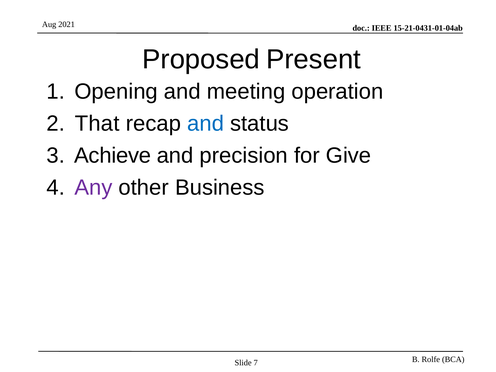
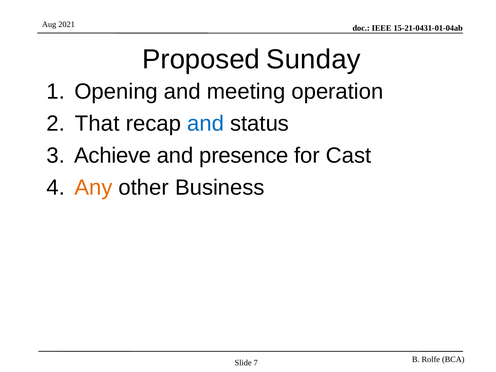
Present: Present -> Sunday
precision: precision -> presence
Give: Give -> Cast
Any colour: purple -> orange
